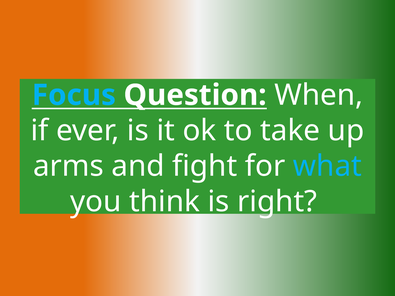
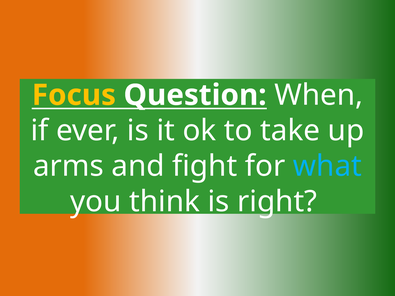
Focus colour: light blue -> yellow
